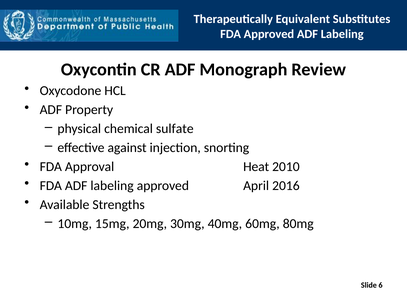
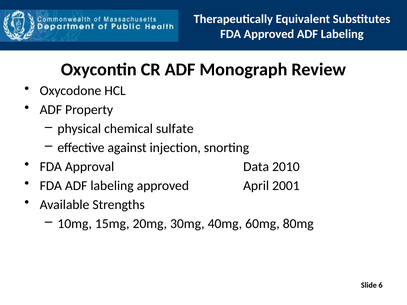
Heat: Heat -> Data
2016: 2016 -> 2001
